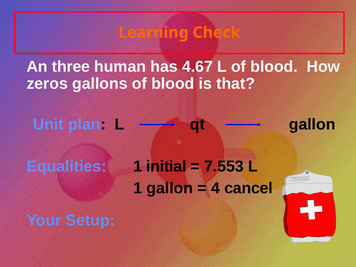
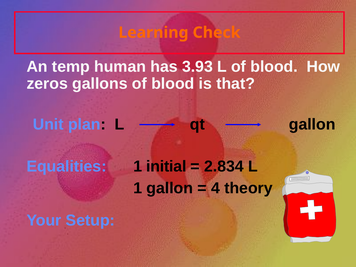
three: three -> temp
4.67: 4.67 -> 3.93
7.553: 7.553 -> 2.834
cancel: cancel -> theory
